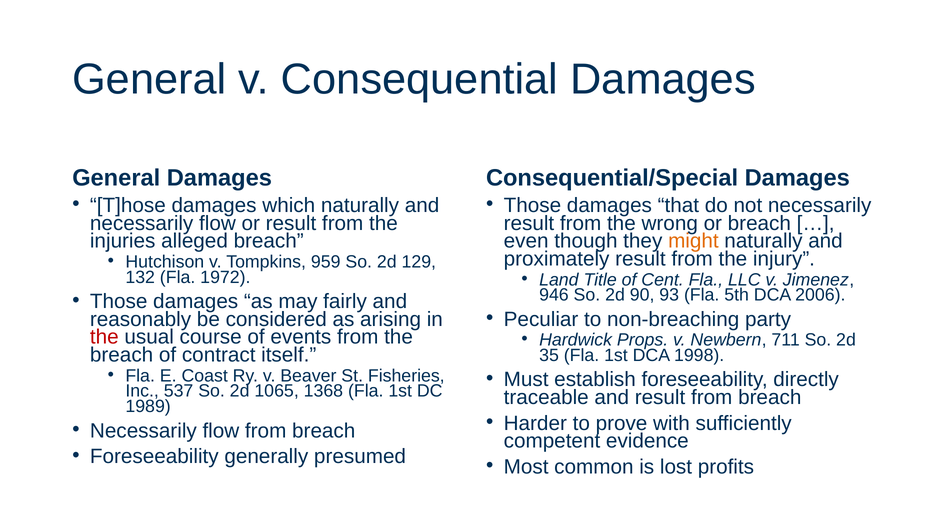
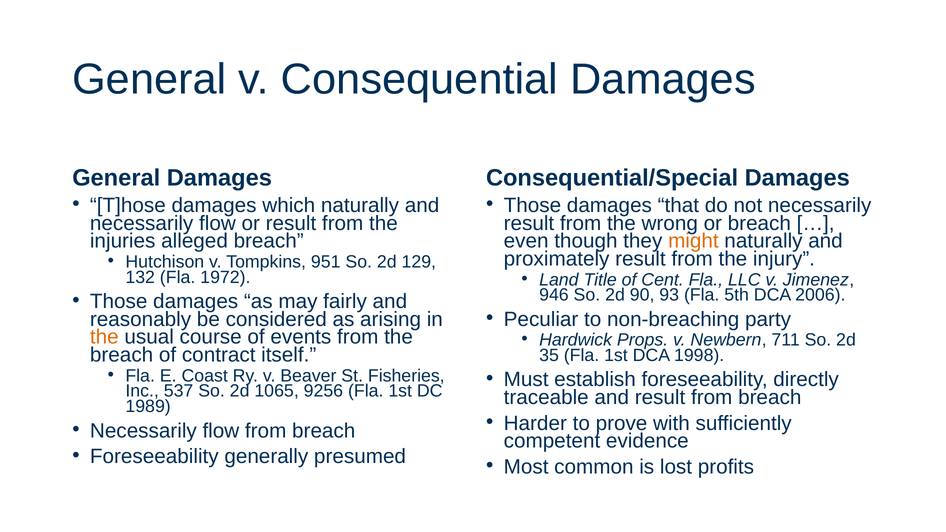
959: 959 -> 951
the at (104, 337) colour: red -> orange
1368: 1368 -> 9256
